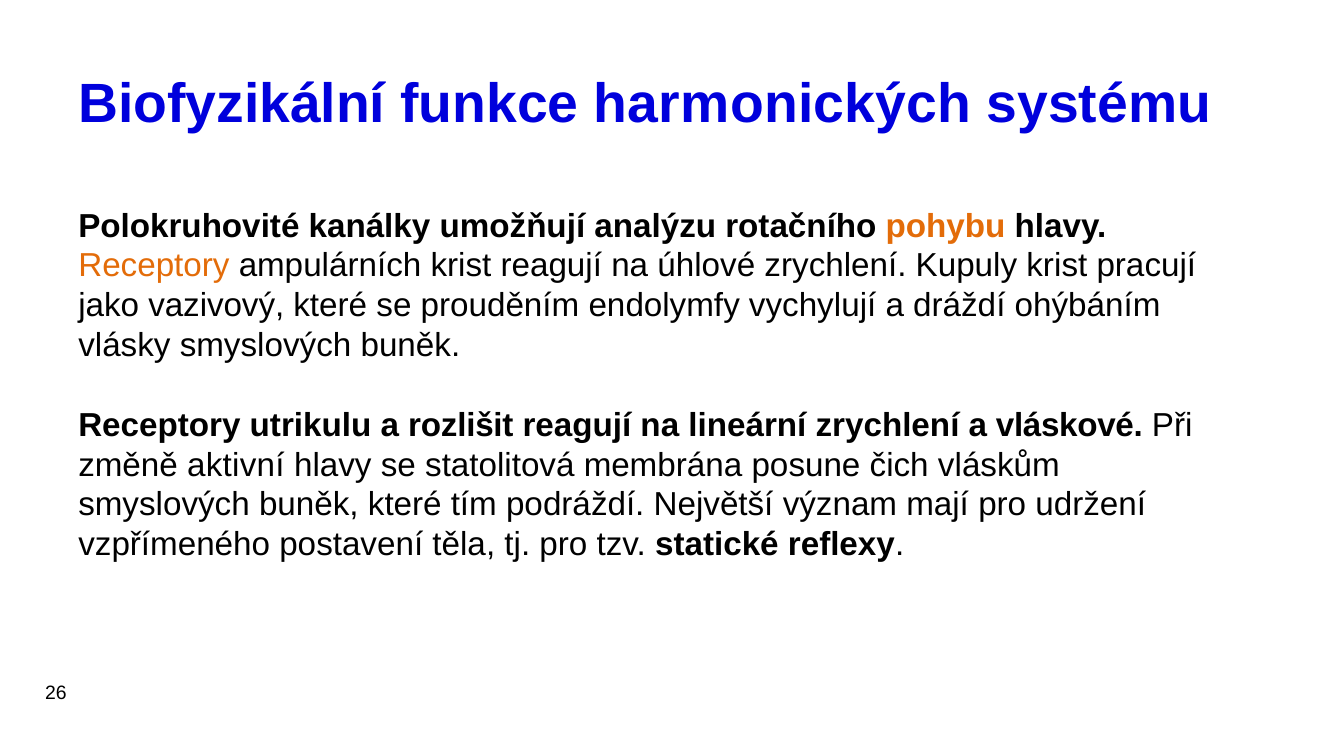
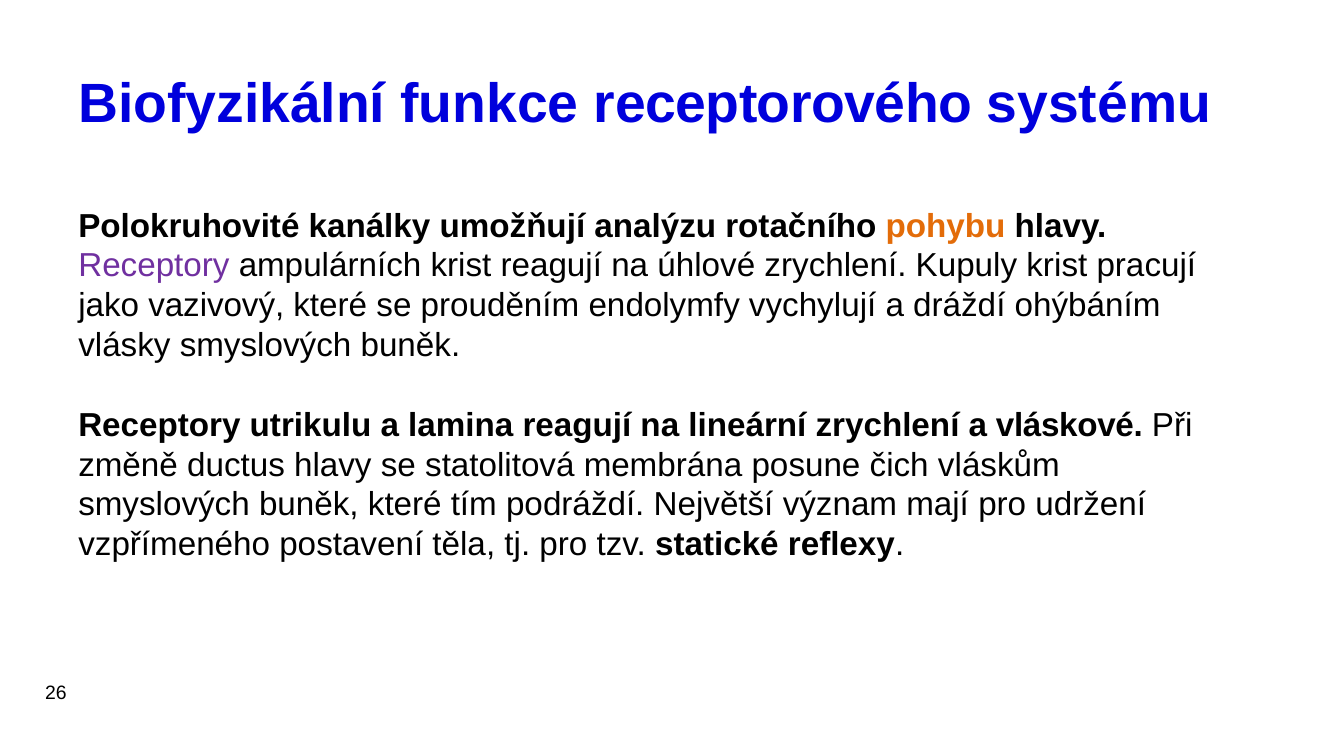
harmonických: harmonických -> receptorového
Receptory at (154, 266) colour: orange -> purple
rozlišit: rozlišit -> lamina
aktivní: aktivní -> ductus
